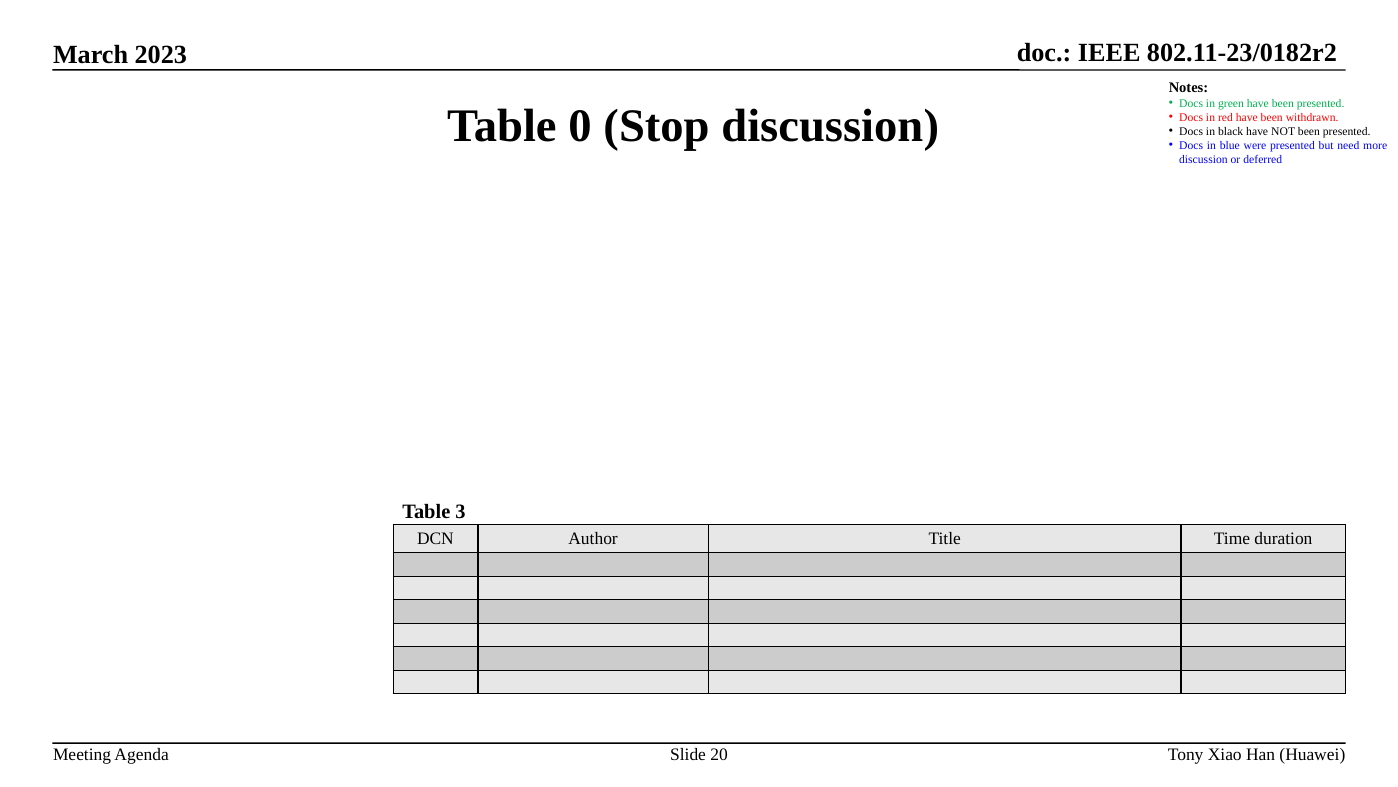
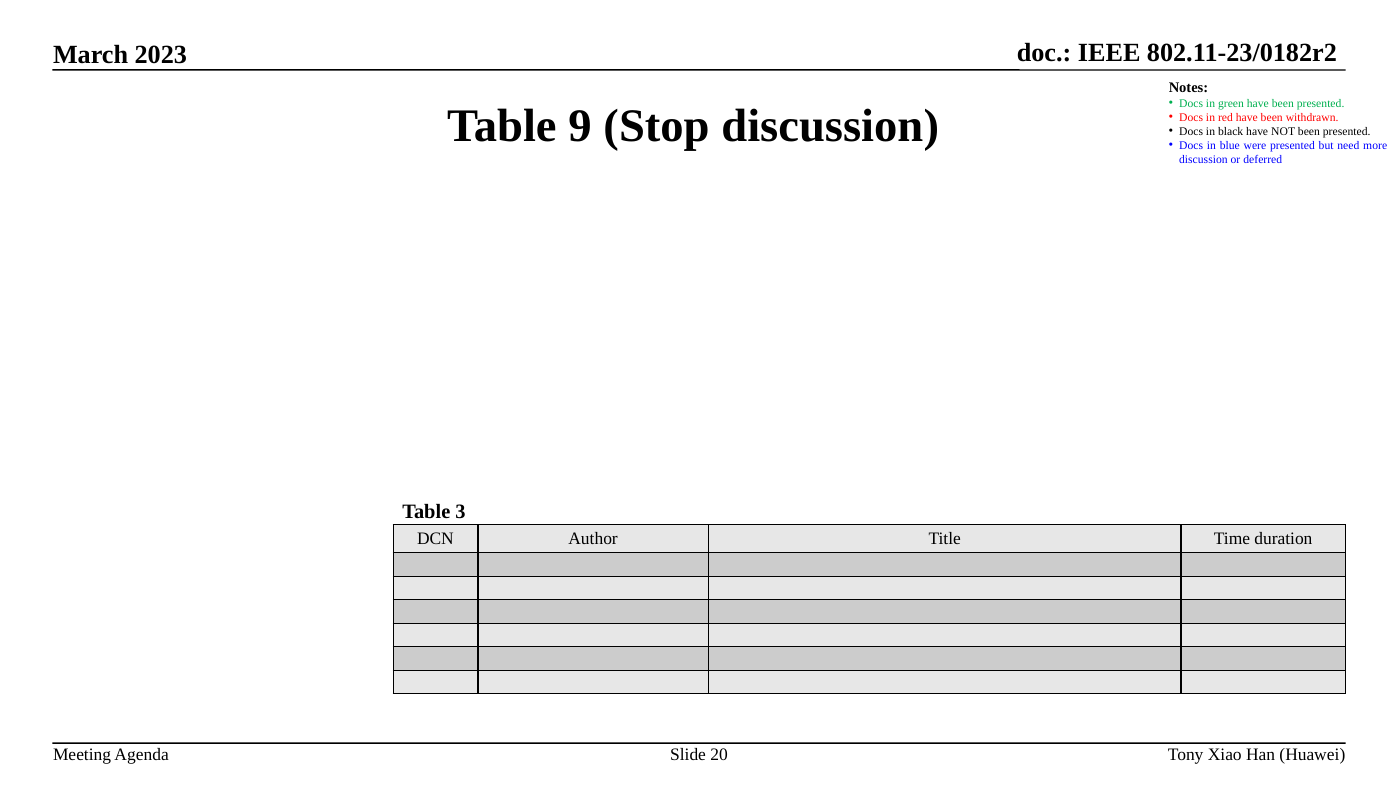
0: 0 -> 9
